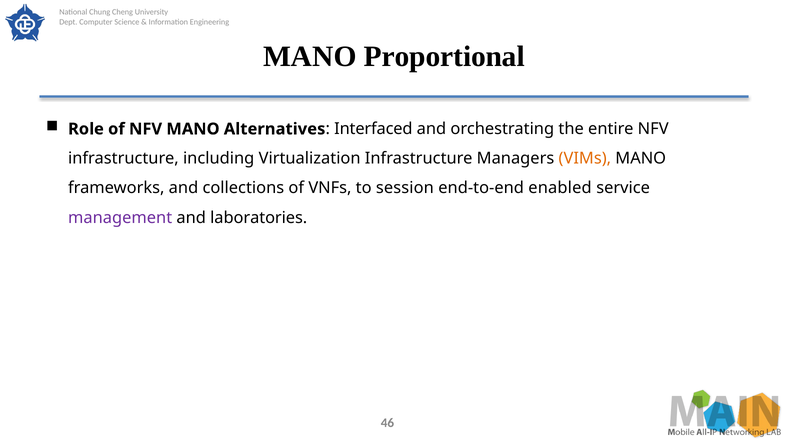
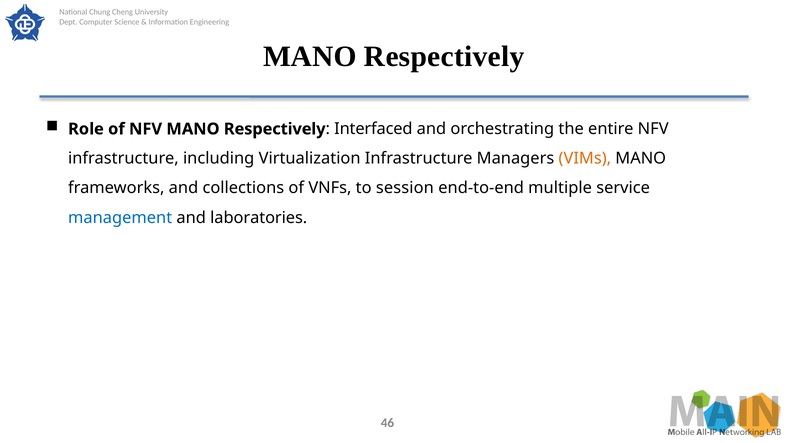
Proportional at (444, 57): Proportional -> Respectively
NFV MANO Alternatives: Alternatives -> Respectively
enabled: enabled -> multiple
management colour: purple -> blue
